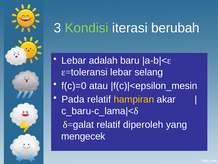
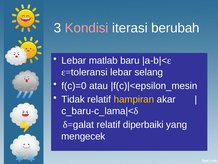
Kondisi colour: light green -> pink
adalah: adalah -> matlab
Pada: Pada -> Tidak
diperoleh: diperoleh -> diperbaiki
